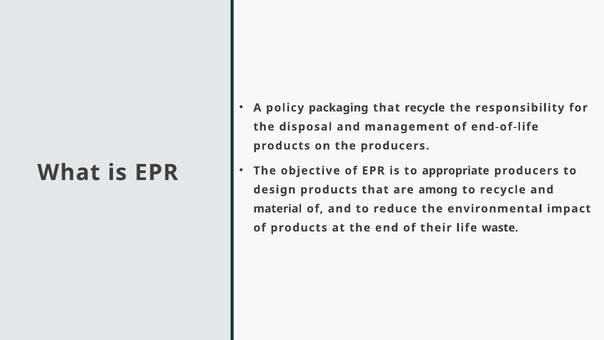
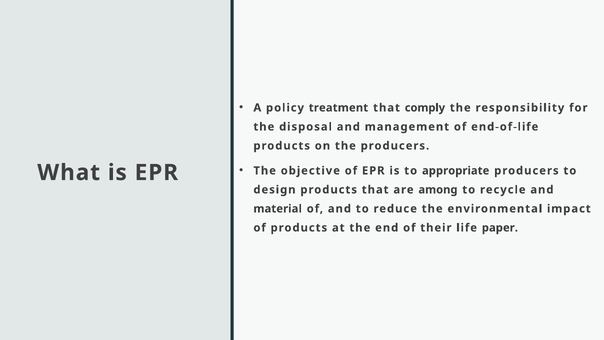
packaging: packaging -> treatment
that recycle: recycle -> comply
waste: waste -> paper
